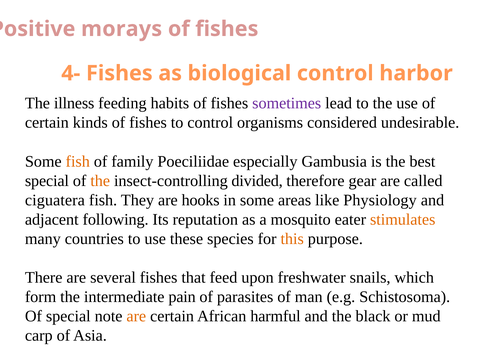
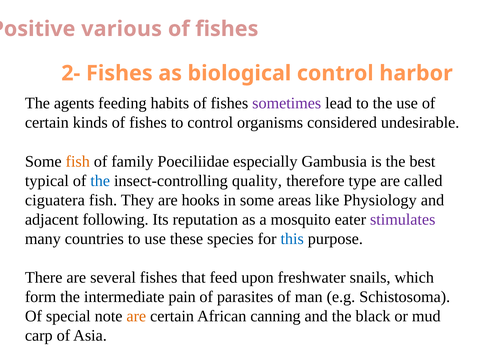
morays: morays -> various
4-: 4- -> 2-
illness: illness -> agents
special at (47, 181): special -> typical
the at (100, 181) colour: orange -> blue
divided: divided -> quality
gear: gear -> type
stimulates colour: orange -> purple
this colour: orange -> blue
harmful: harmful -> canning
